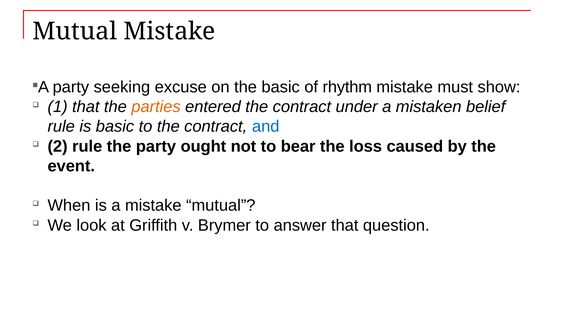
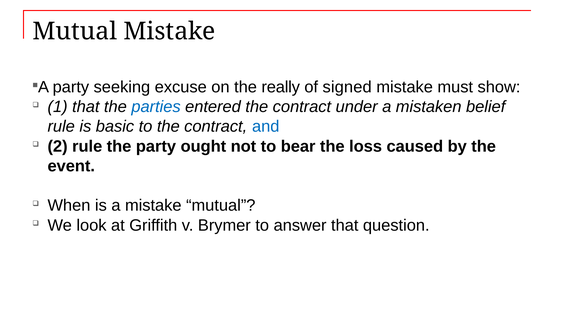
the basic: basic -> really
rhythm: rhythm -> signed
parties colour: orange -> blue
